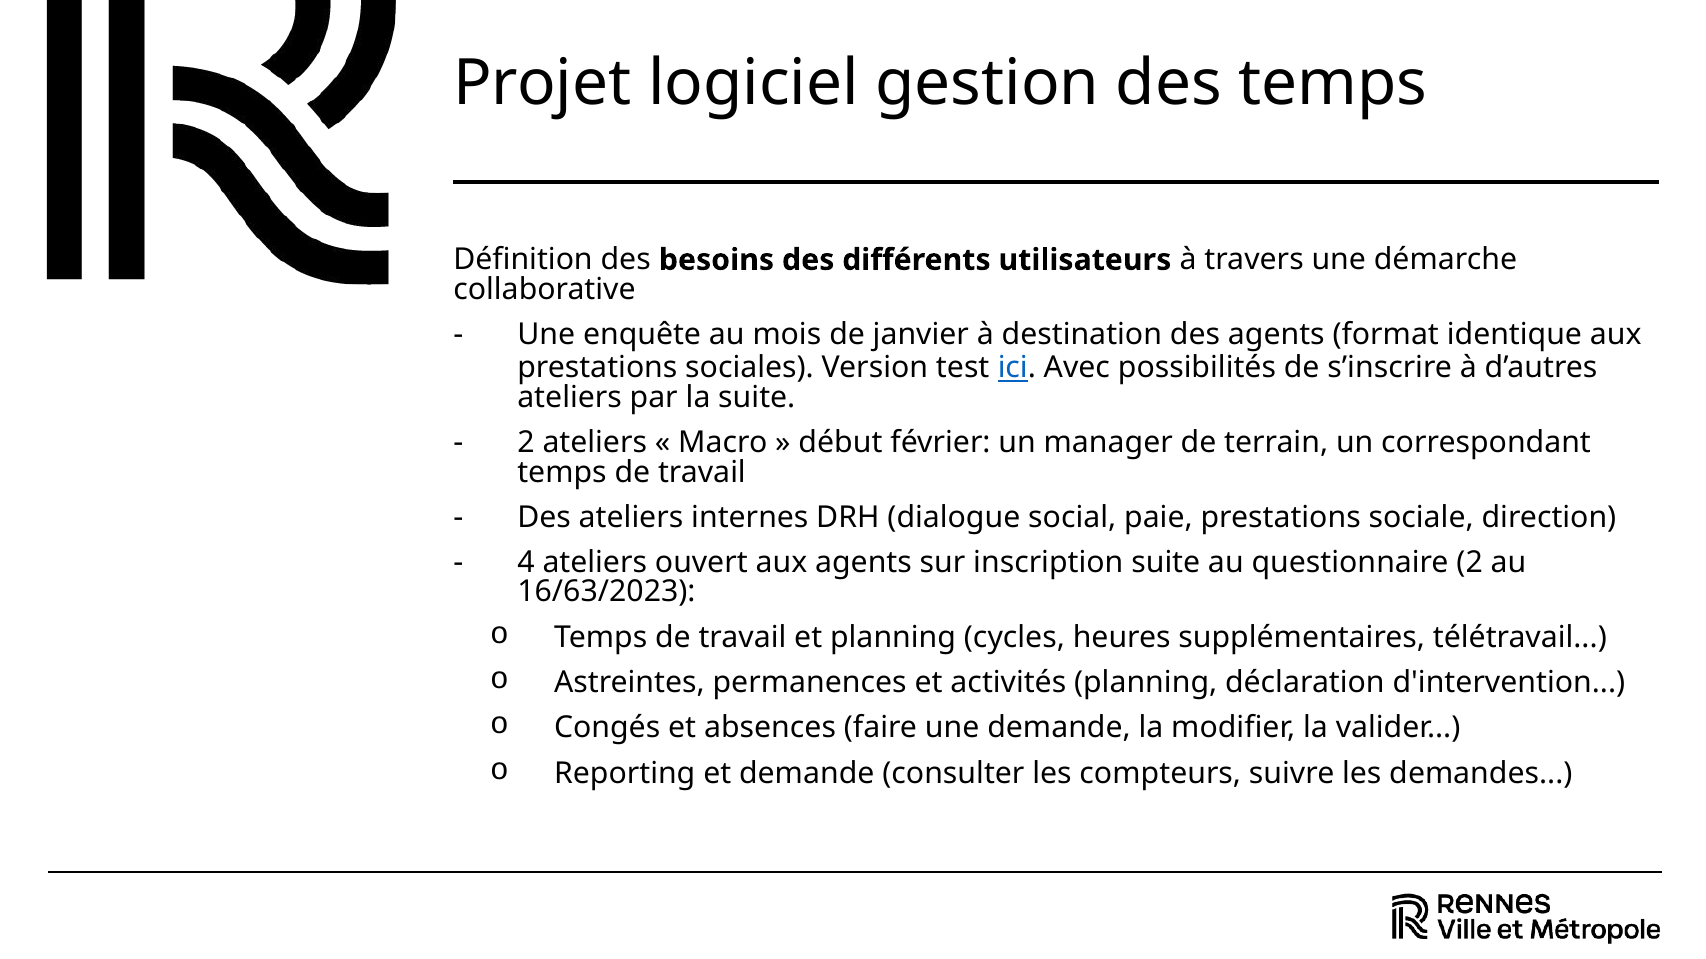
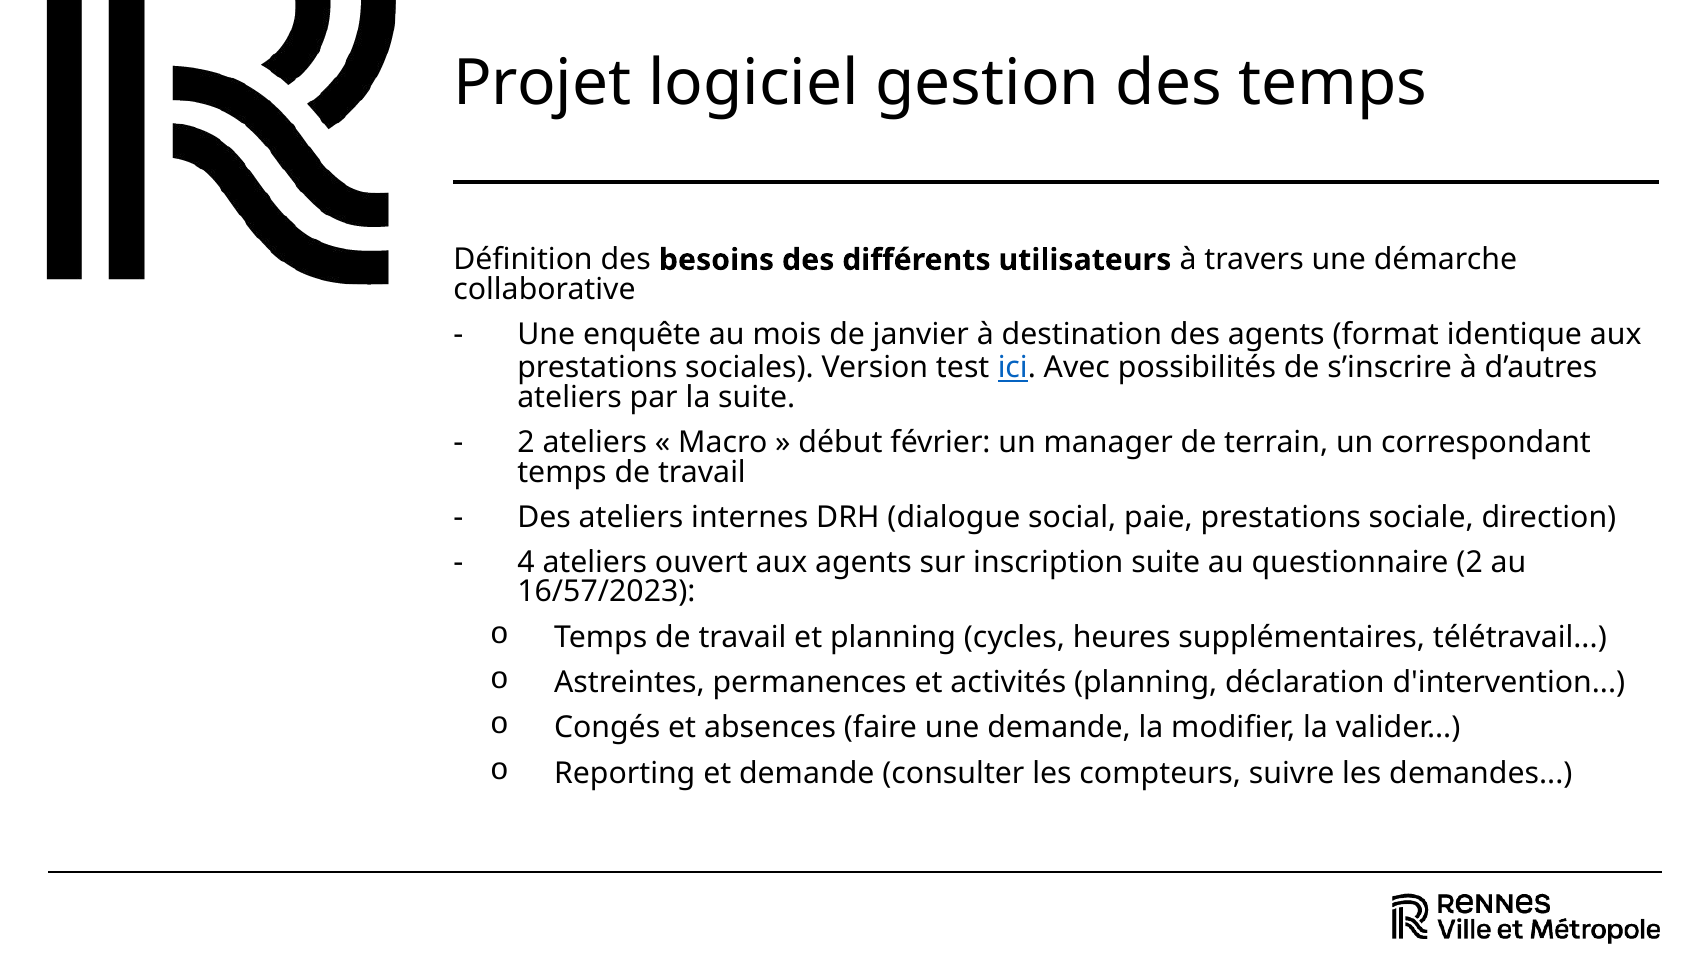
16/63/2023: 16/63/2023 -> 16/57/2023
